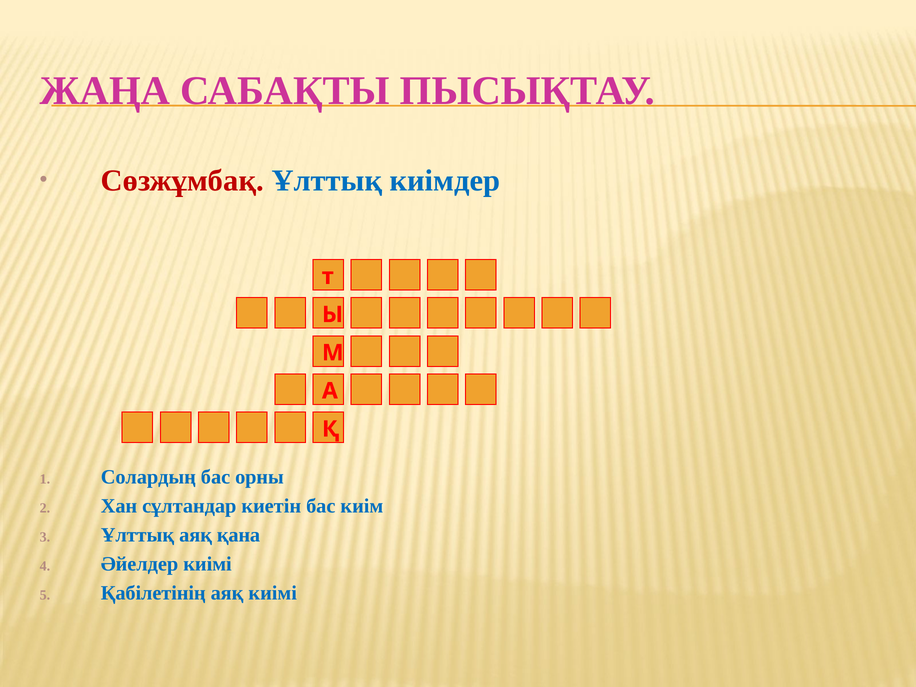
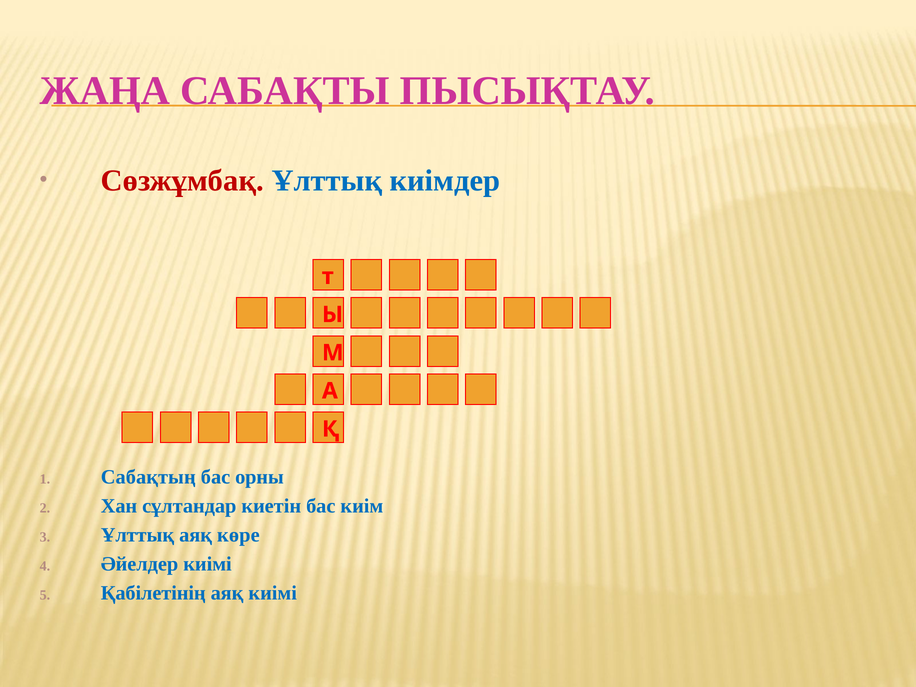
Солардың: Солардың -> Сабақтың
қана: қана -> көре
